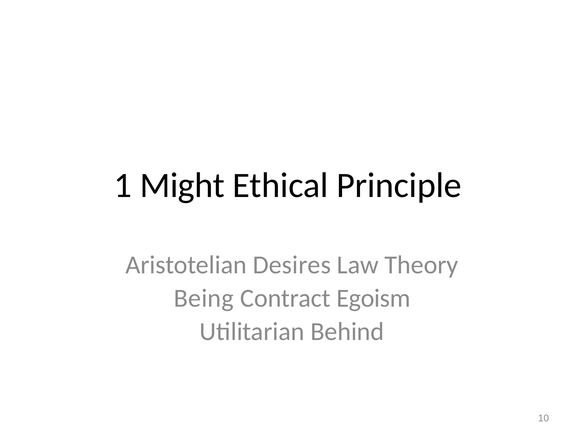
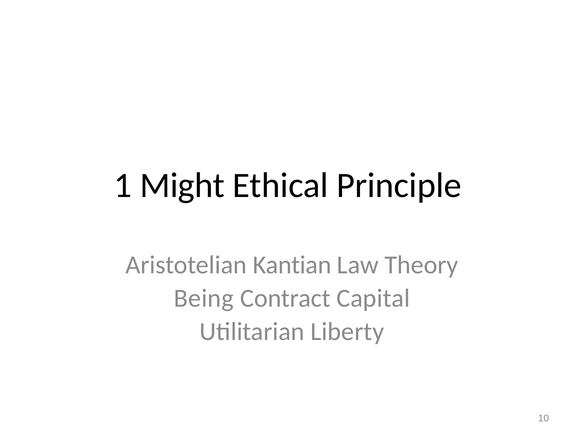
Desires: Desires -> Kantian
Egoism: Egoism -> Capital
Behind: Behind -> Liberty
